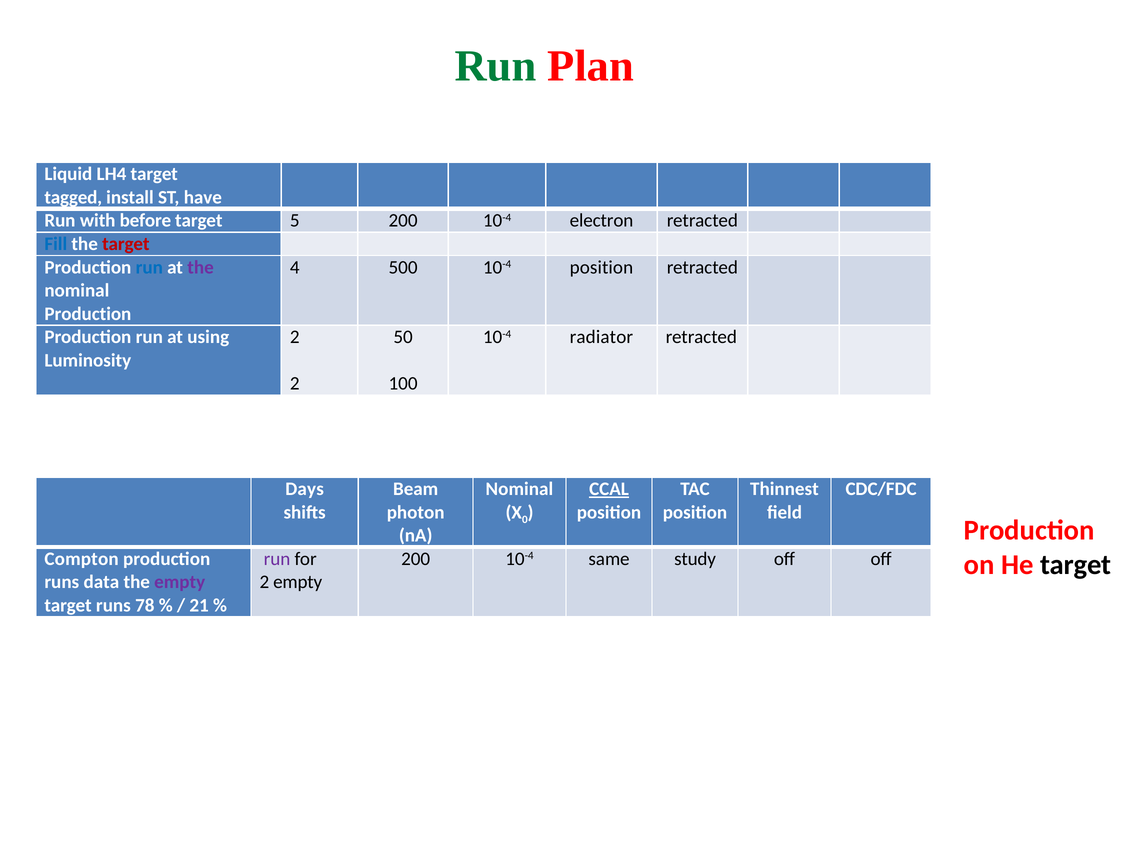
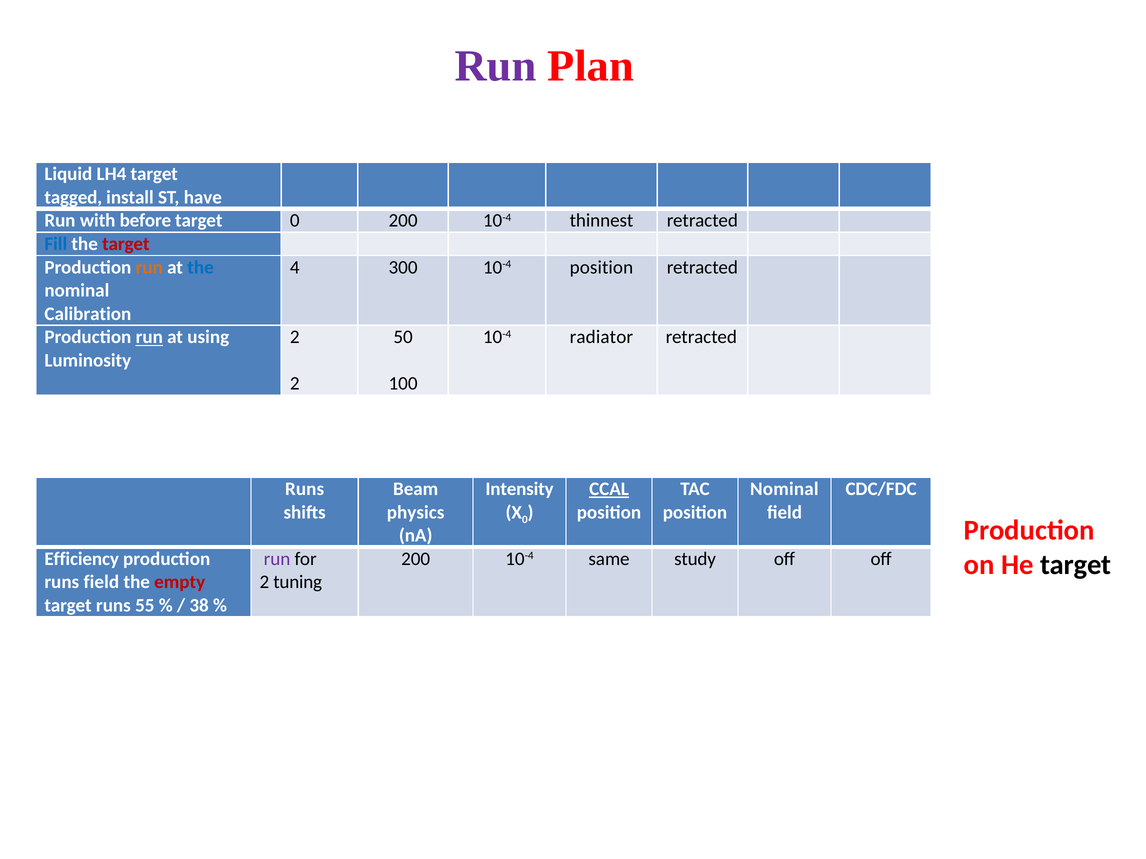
Run at (496, 66) colour: green -> purple
target 5: 5 -> 0
electron: electron -> thinnest
run at (149, 267) colour: blue -> orange
the at (201, 267) colour: purple -> blue
500: 500 -> 300
Production at (88, 314): Production -> Calibration
run at (149, 337) underline: none -> present
Days at (305, 489): Days -> Runs
Nominal at (519, 489): Nominal -> Intensity
Thinnest at (784, 489): Thinnest -> Nominal
photon: photon -> physics
Compton: Compton -> Efficiency
runs data: data -> field
empty at (180, 582) colour: purple -> red
2 empty: empty -> tuning
78: 78 -> 55
21: 21 -> 38
